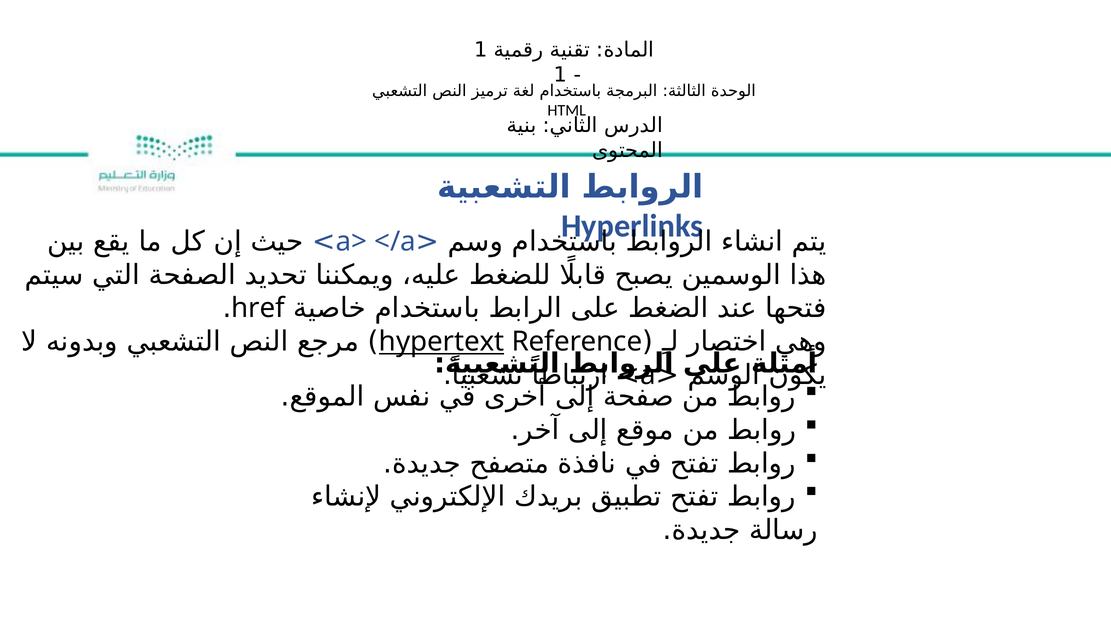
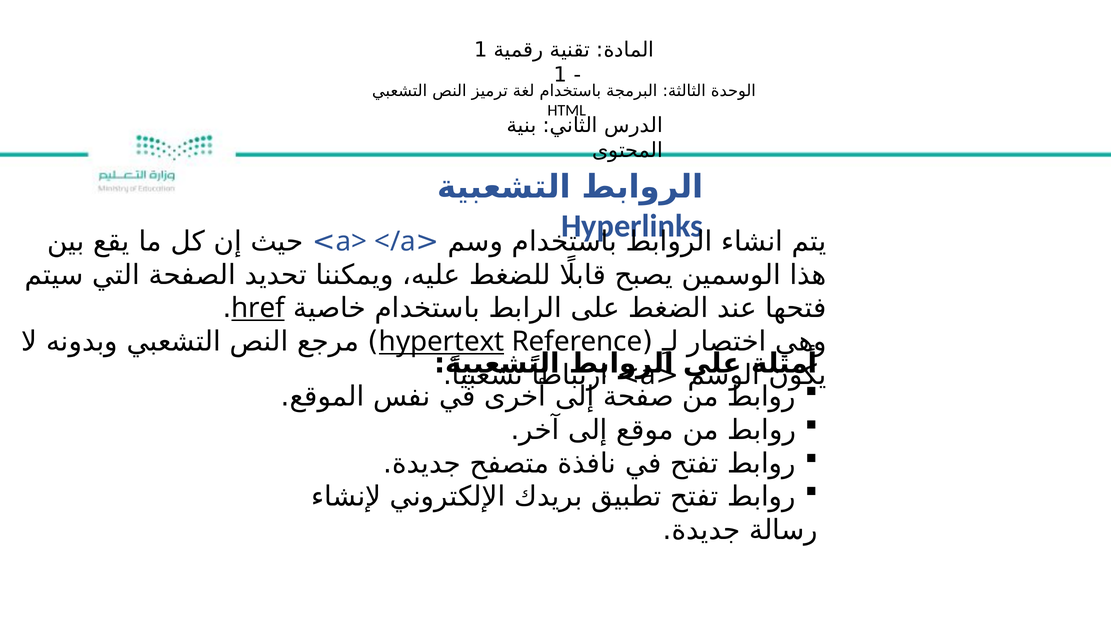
href underline: none -> present
